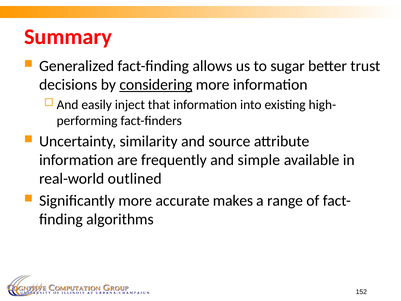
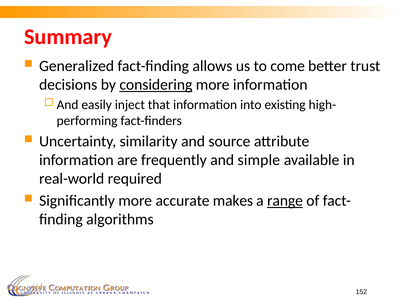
sugar: sugar -> come
outlined: outlined -> required
range underline: none -> present
